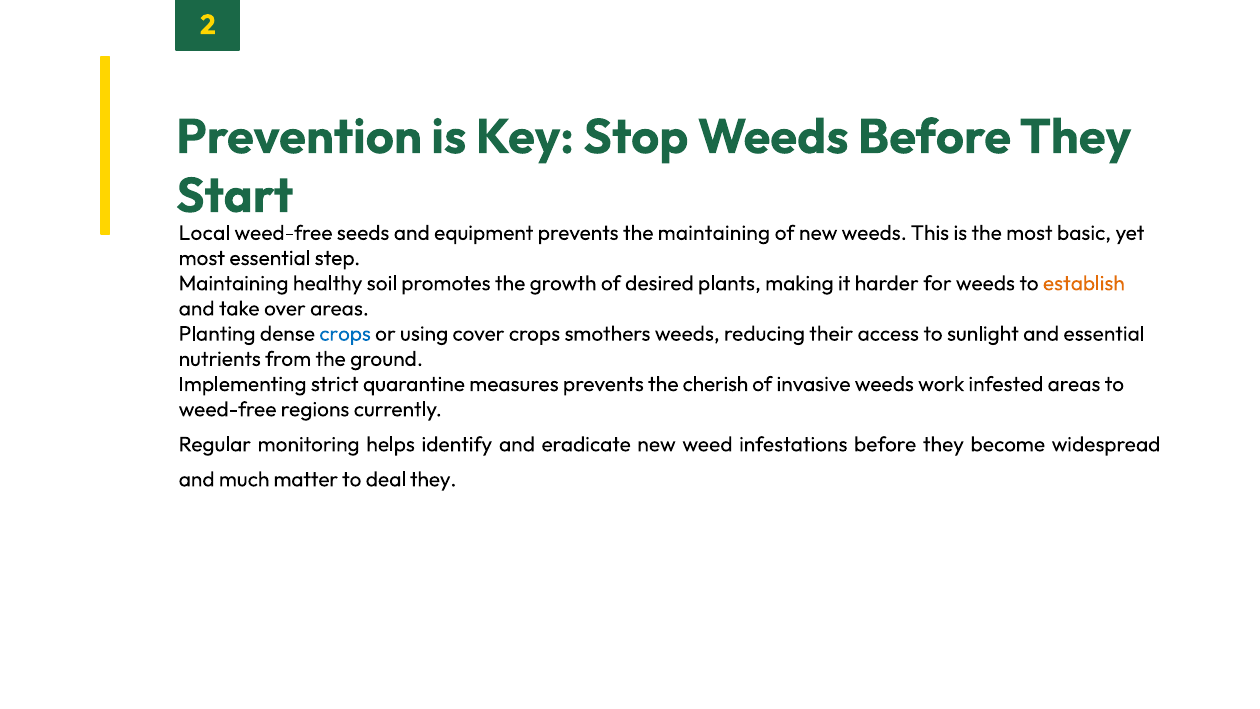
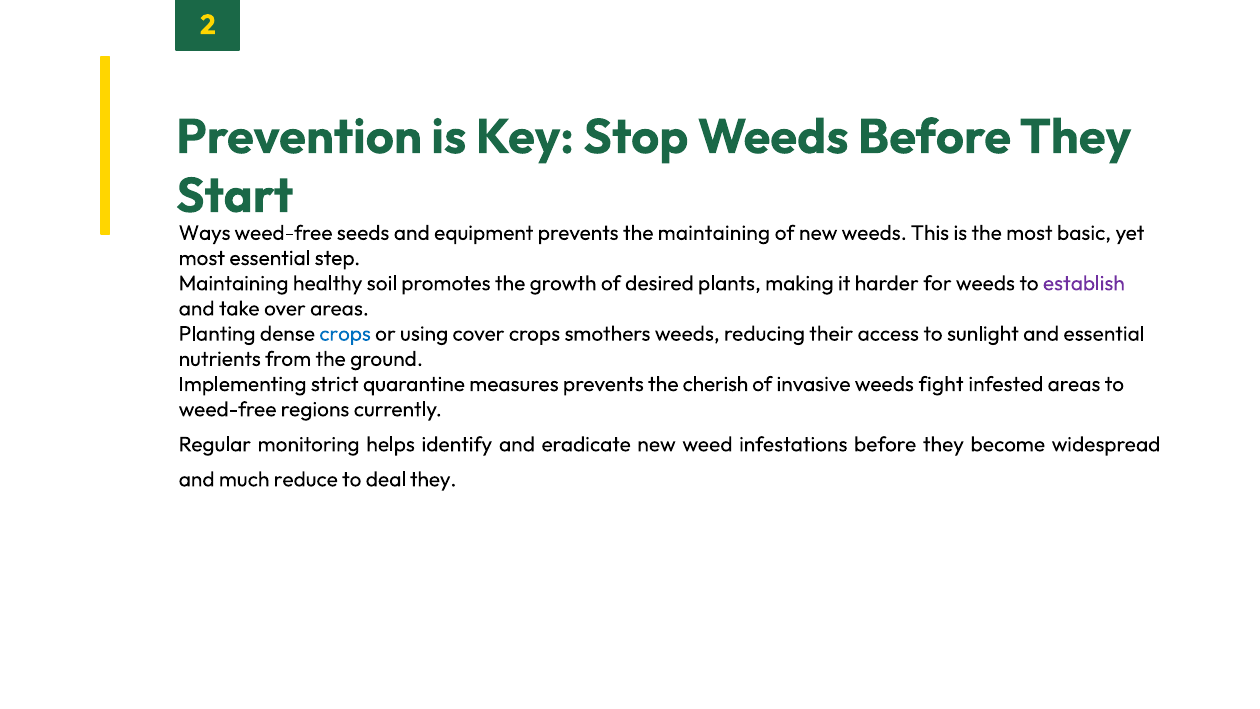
Local: Local -> Ways
establish colour: orange -> purple
work: work -> fight
matter: matter -> reduce
